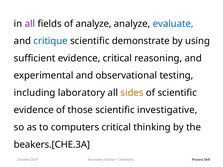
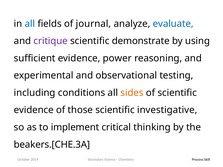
all at (30, 24) colour: purple -> blue
of analyze: analyze -> journal
critique colour: blue -> purple
evidence critical: critical -> power
laboratory: laboratory -> conditions
computers: computers -> implement
